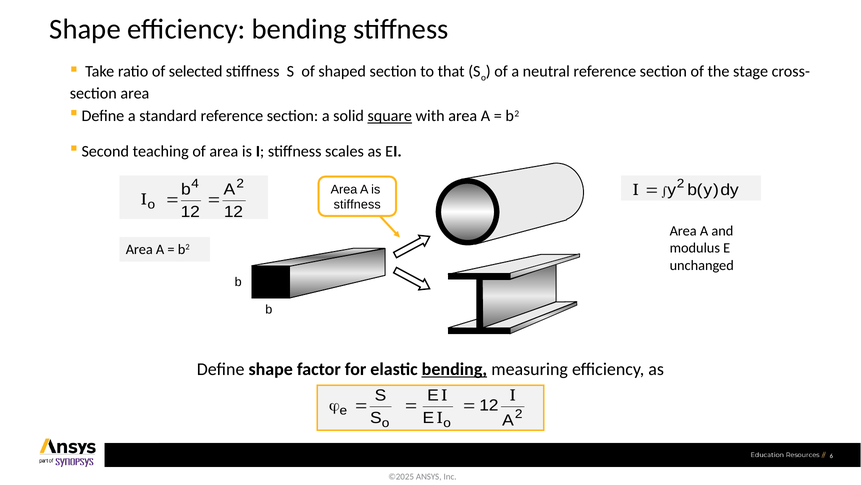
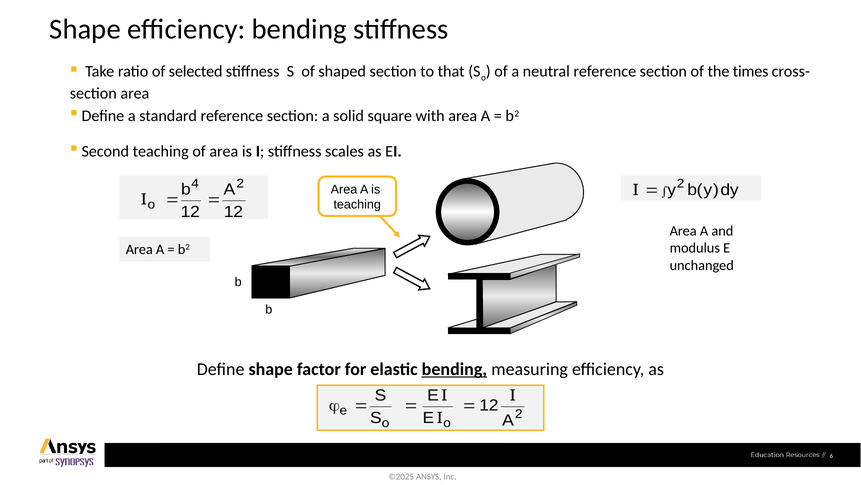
stage: stage -> times
square underline: present -> none
stiffness at (357, 204): stiffness -> teaching
